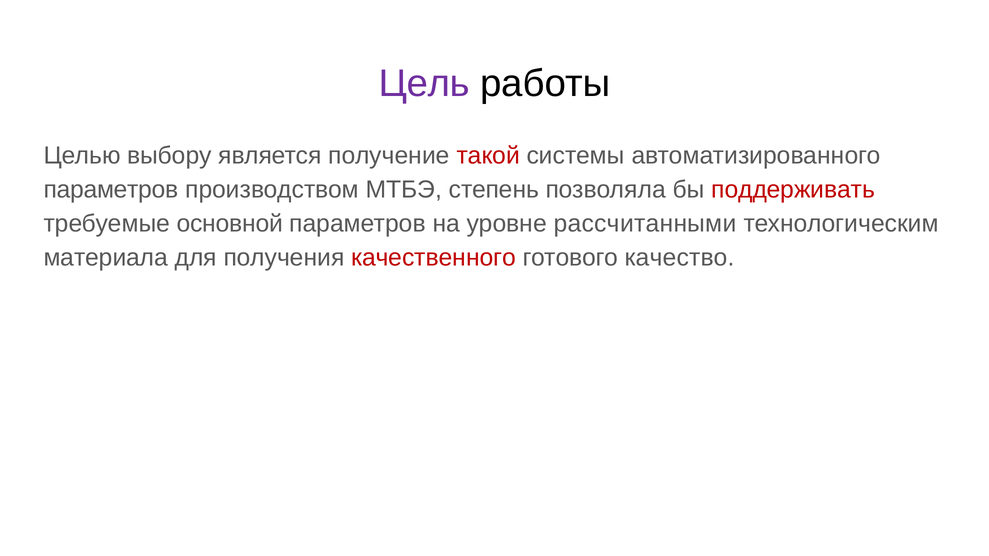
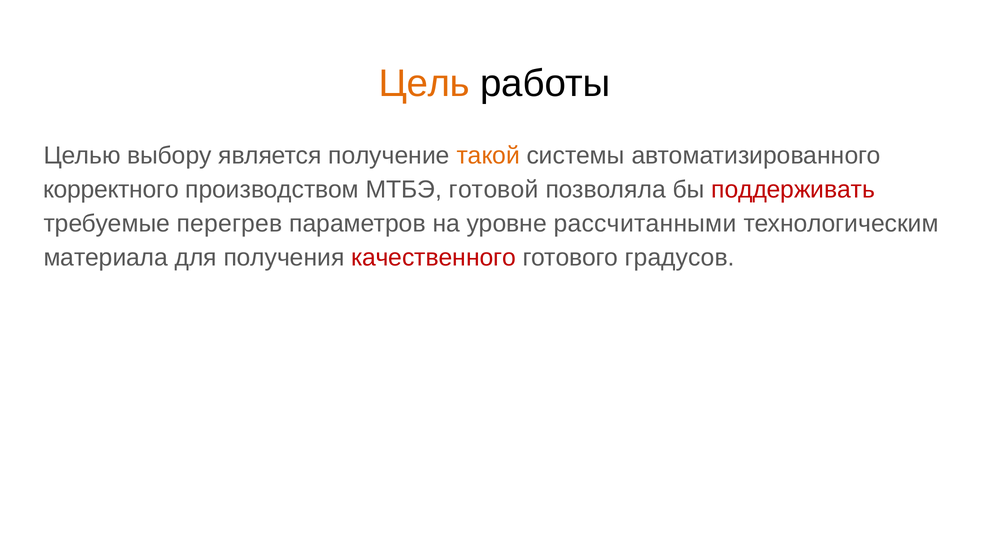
Цель colour: purple -> orange
такой colour: red -> orange
параметров at (111, 190): параметров -> корректного
степень: степень -> готовой
основной: основной -> перегрев
качество: качество -> градусов
